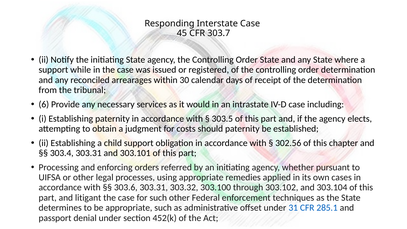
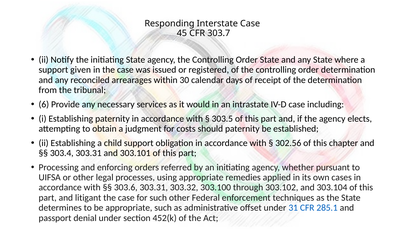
while: while -> given
